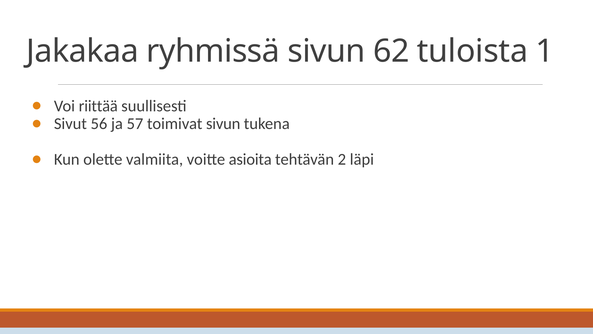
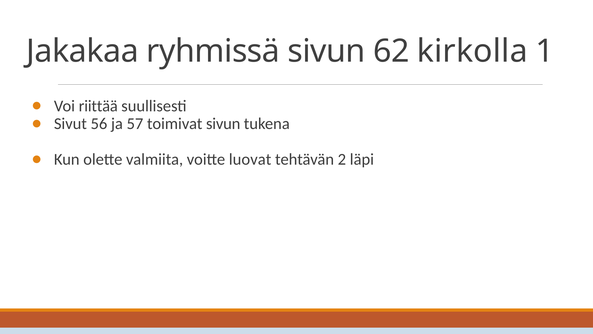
tuloista: tuloista -> kirkolla
asioita: asioita -> luovat
